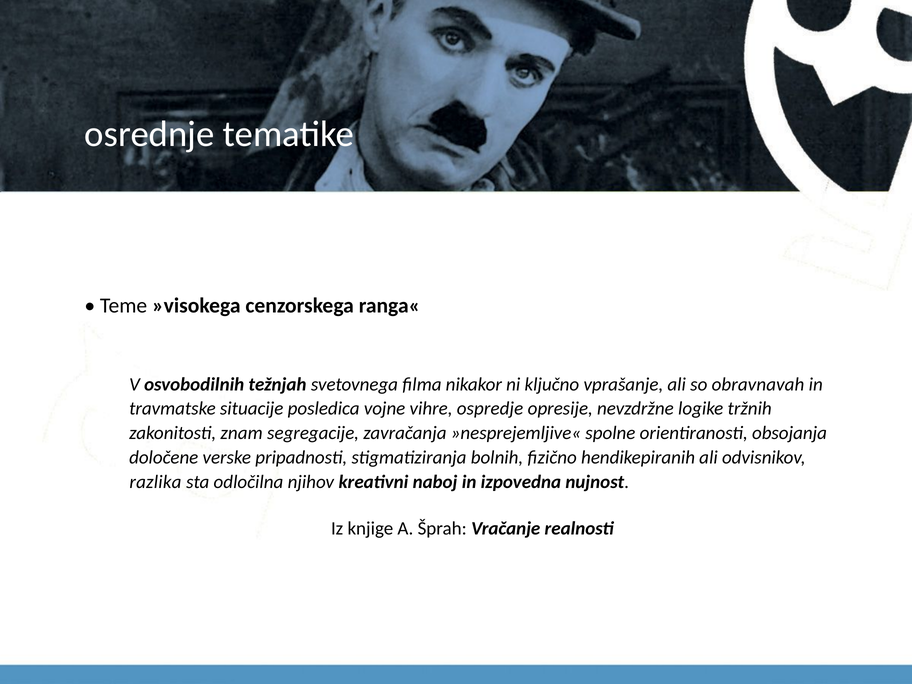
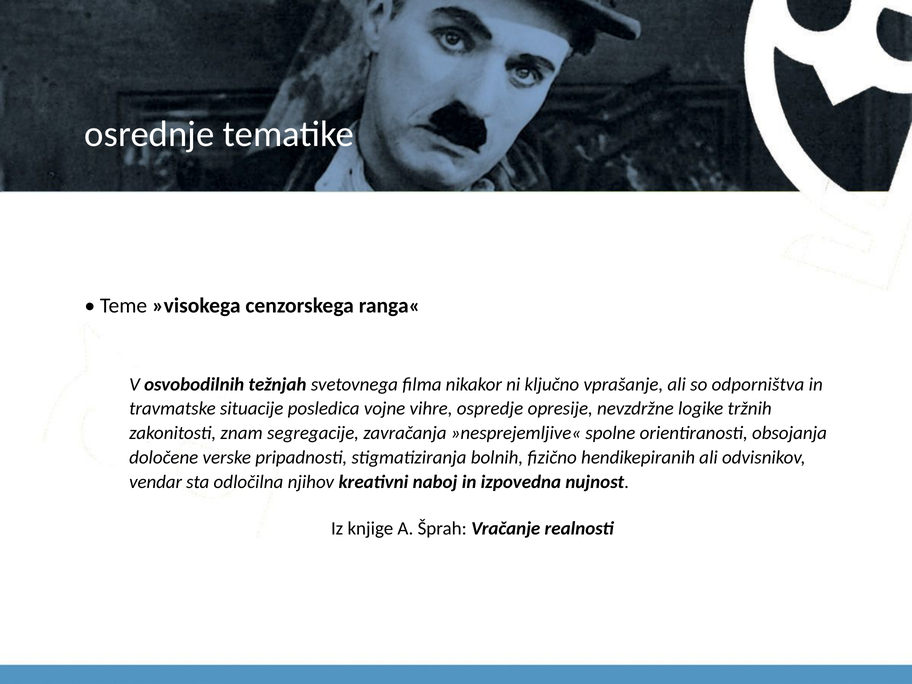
obravnavah: obravnavah -> odporništva
razlika: razlika -> vendar
